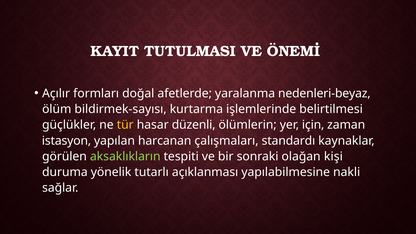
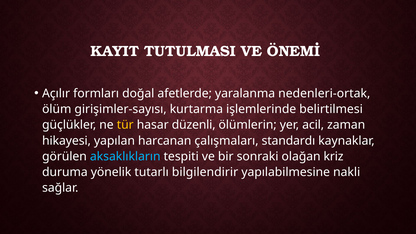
nedenleri-beyaz: nedenleri-beyaz -> nedenleri-ortak
bildirmek-sayısı: bildirmek-sayısı -> girişimler-sayısı
için: için -> acil
istasyon: istasyon -> hikayesi
aksaklıkların colour: light green -> light blue
kişi: kişi -> kriz
açıklanması: açıklanması -> bilgilendirir
